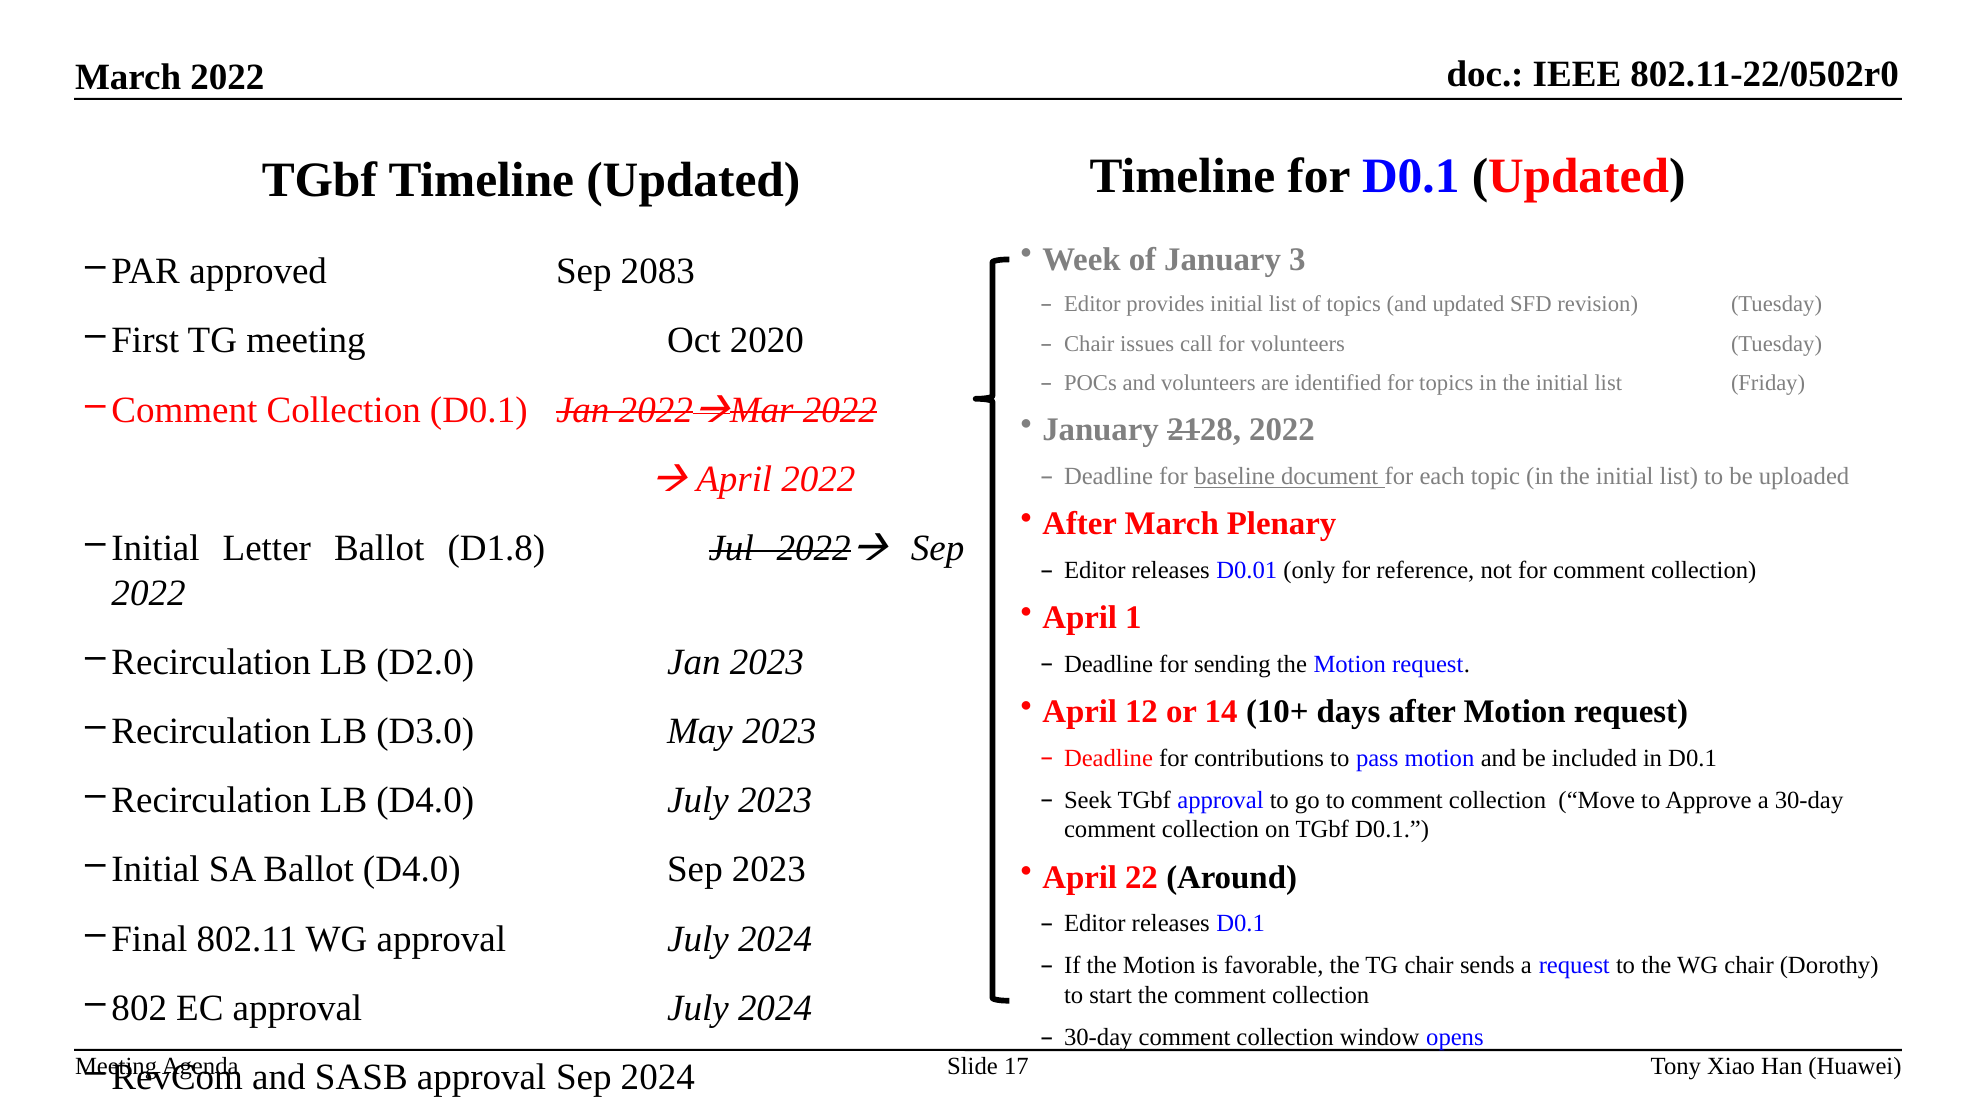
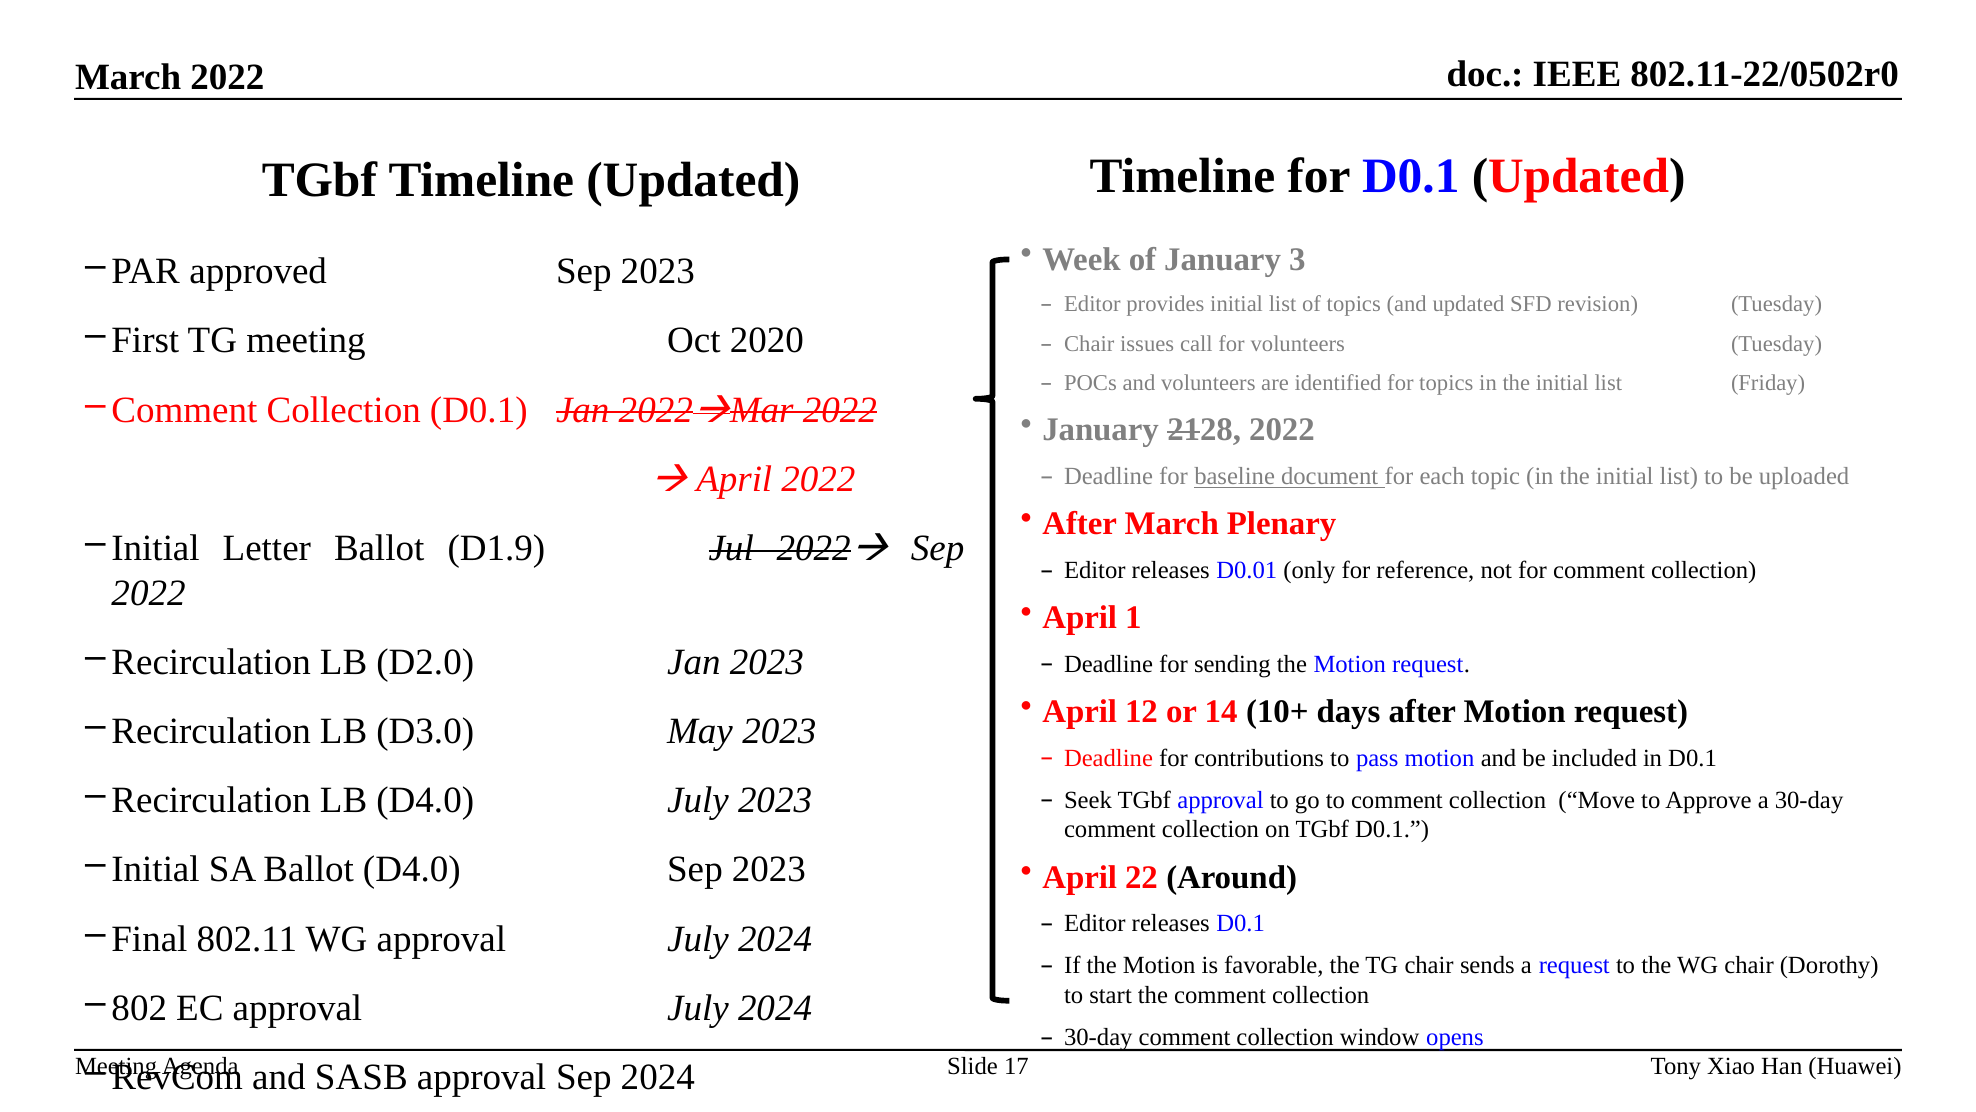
approved Sep 2083: 2083 -> 2023
D1.8: D1.8 -> D1.9
